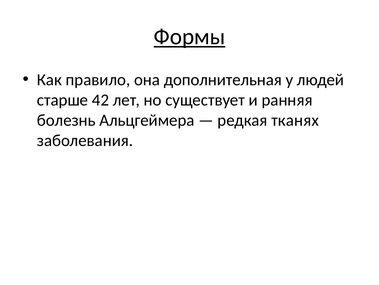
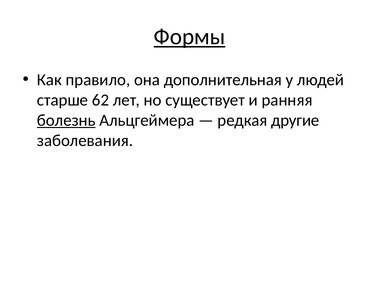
42: 42 -> 62
болезнь underline: none -> present
тканях: тканях -> другие
